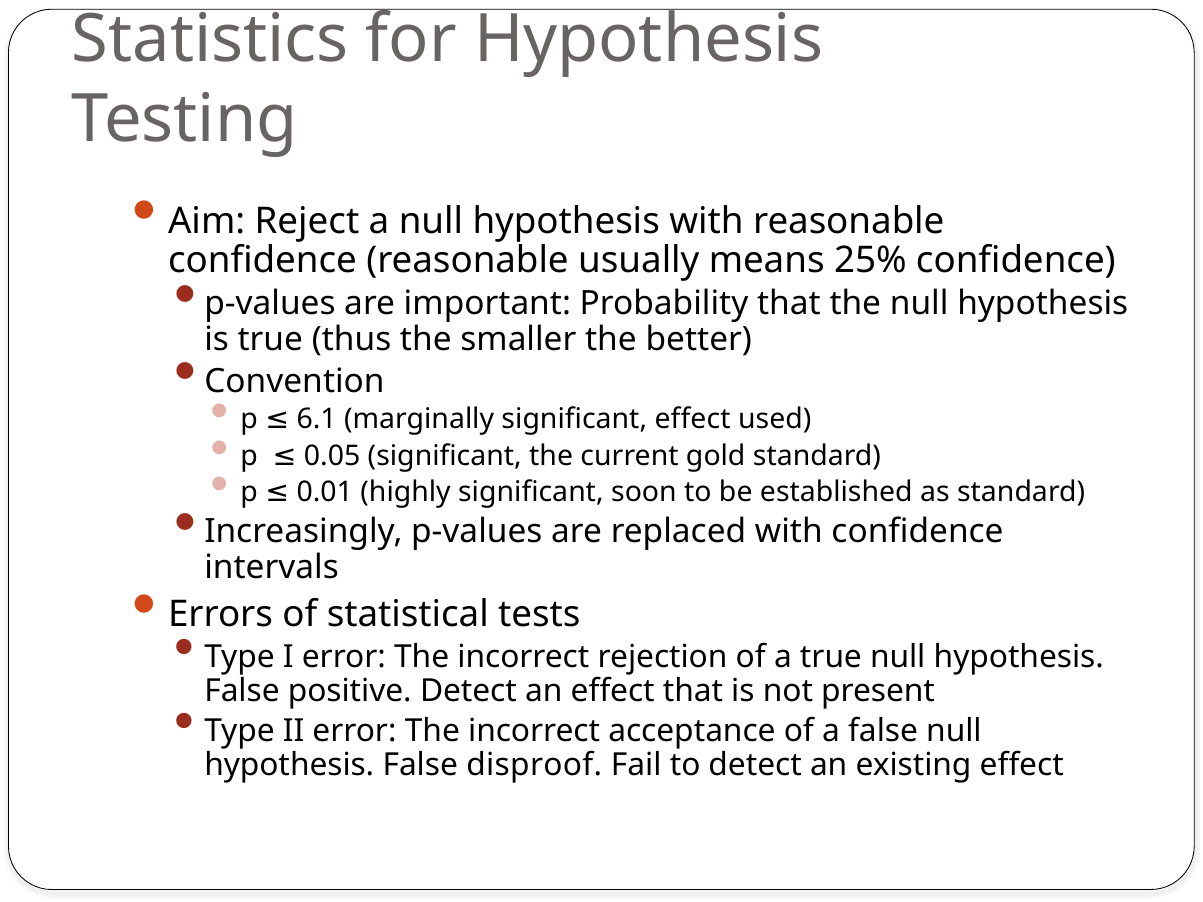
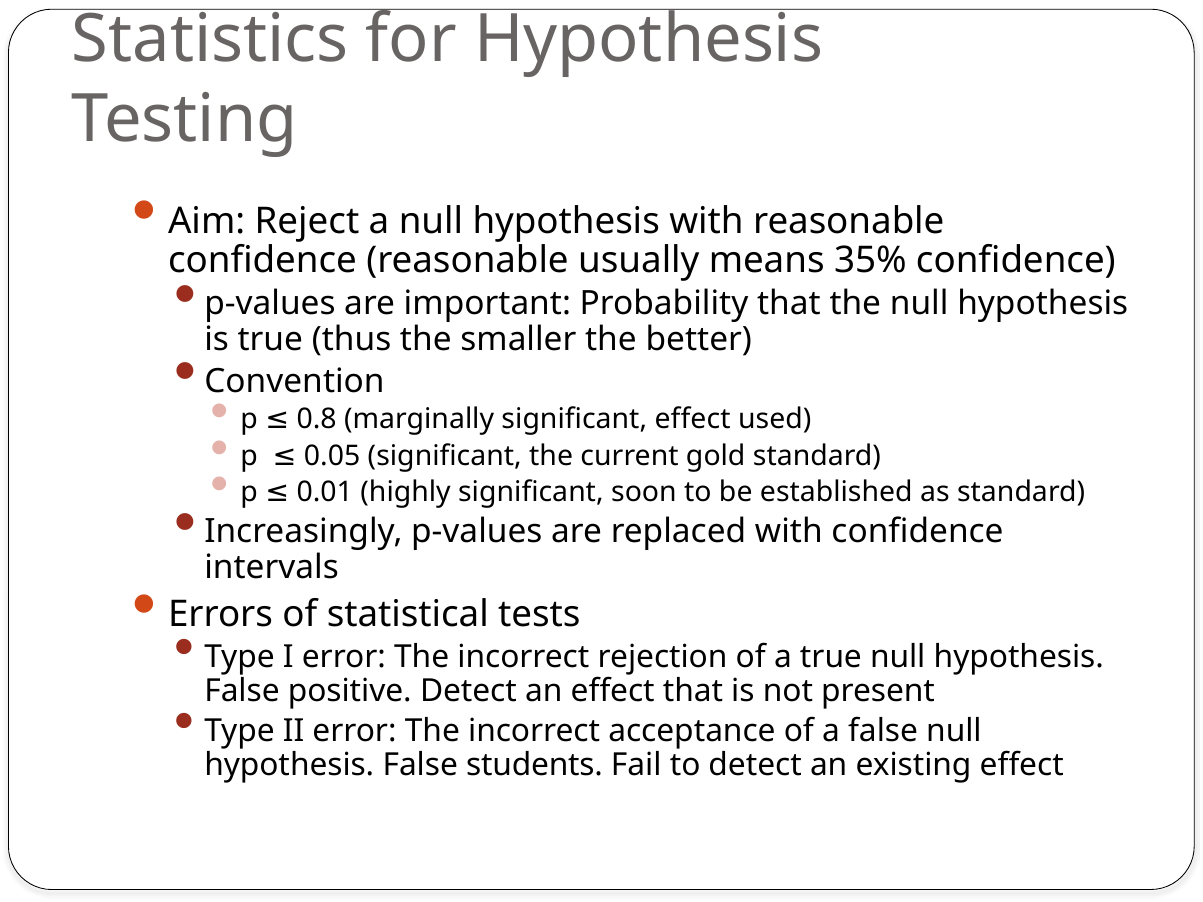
25%: 25% -> 35%
6.1: 6.1 -> 0.8
disproof: disproof -> students
